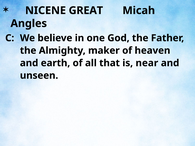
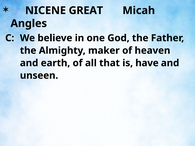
near: near -> have
